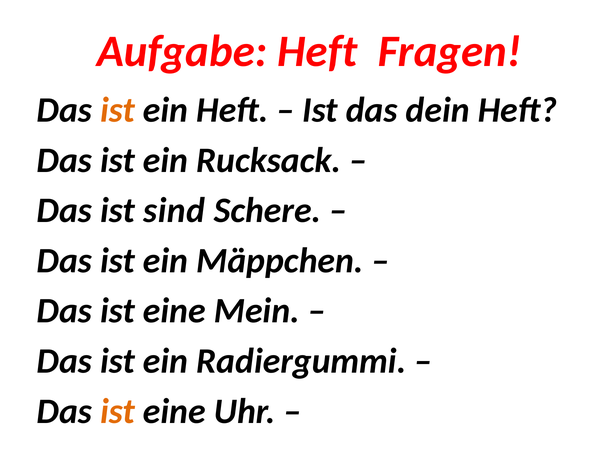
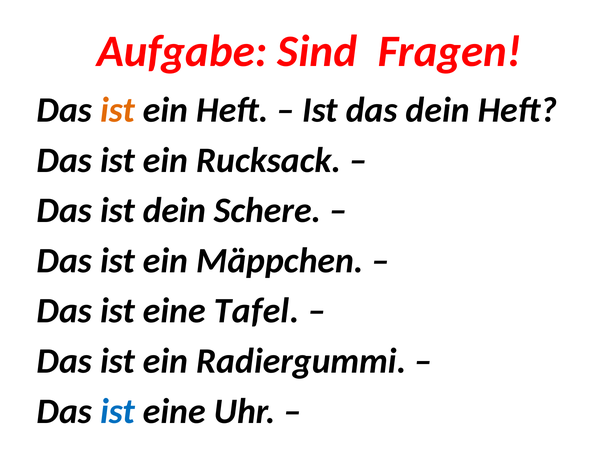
Aufgabe Heft: Heft -> Sind
ist sind: sind -> dein
Mein: Mein -> Tafel
ist at (118, 411) colour: orange -> blue
